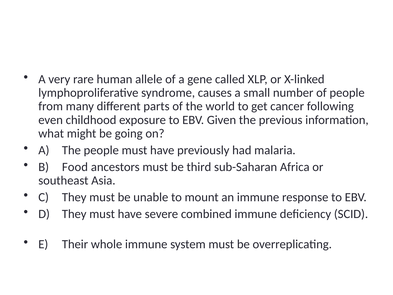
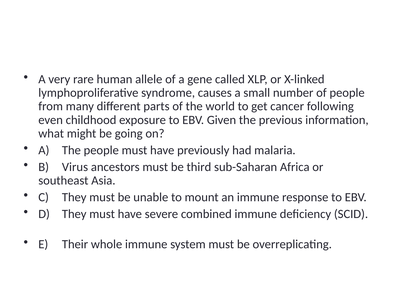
Food: Food -> Virus
